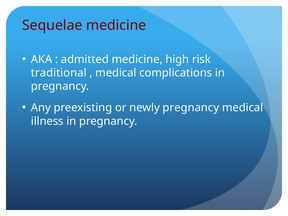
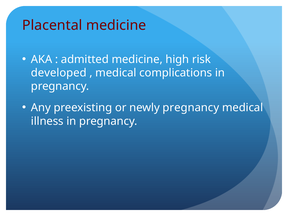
Sequelae: Sequelae -> Placental
traditional: traditional -> developed
